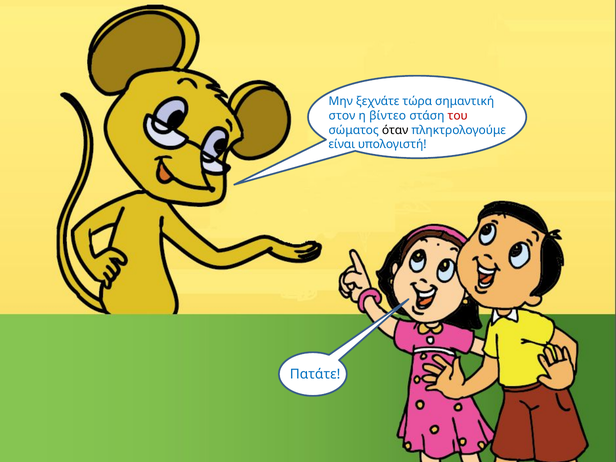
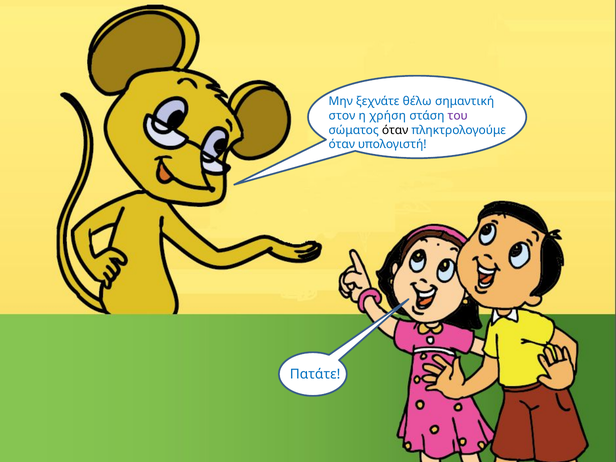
τώρα: τώρα -> θέλω
βίντεο: βίντεο -> χρήση
του colour: red -> purple
είναι at (342, 144): είναι -> όταν
